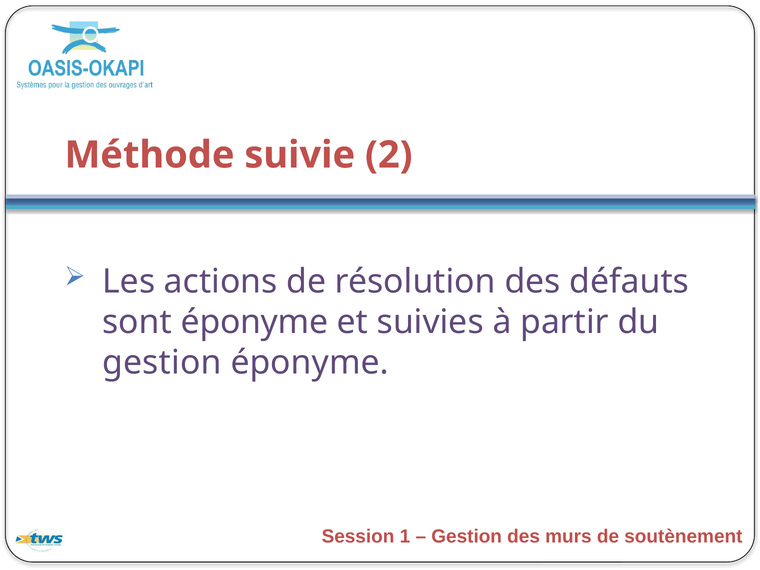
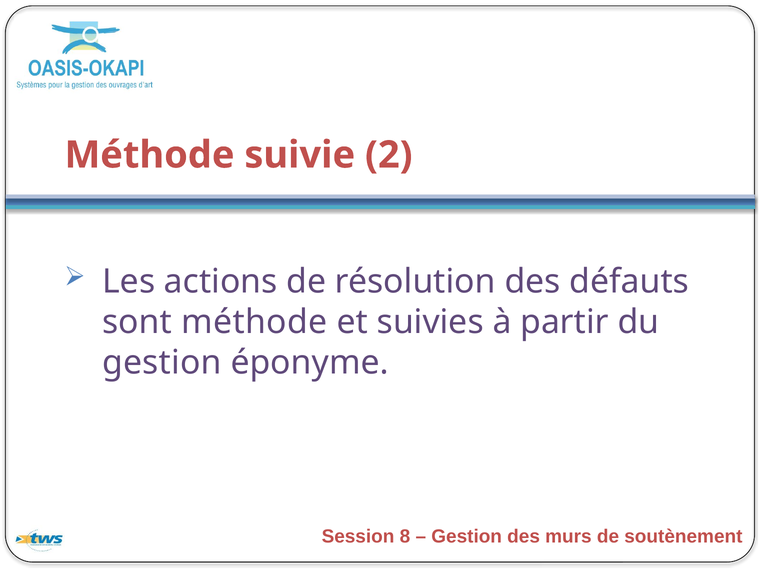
sont éponyme: éponyme -> méthode
1: 1 -> 8
